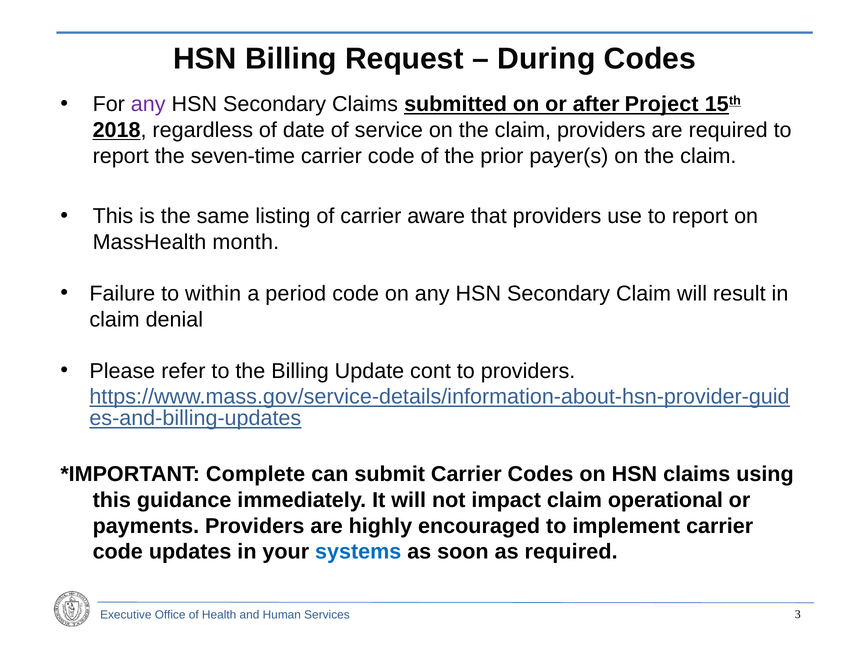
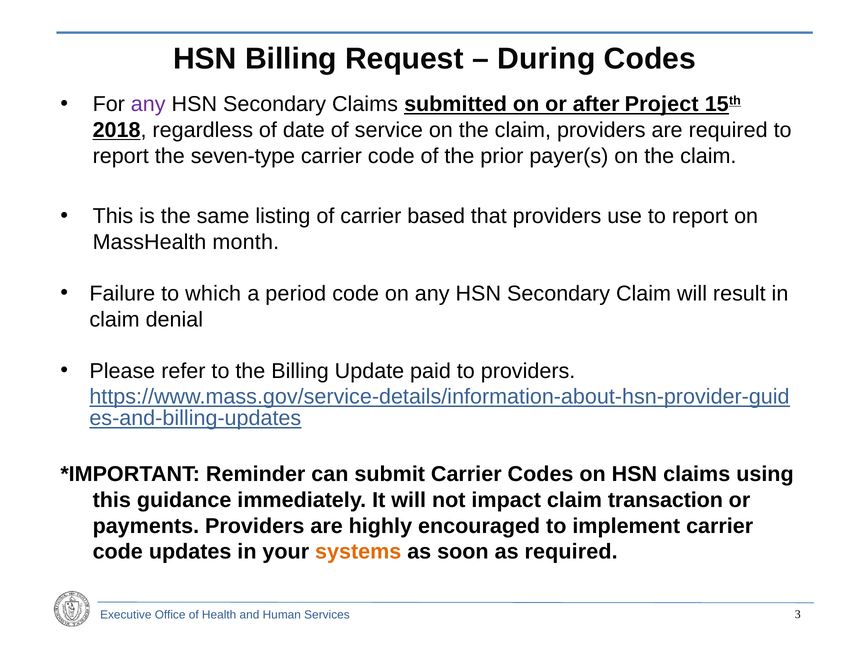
seven-time: seven-time -> seven-type
aware: aware -> based
within: within -> which
cont: cont -> paid
Complete: Complete -> Reminder
operational: operational -> transaction
systems colour: blue -> orange
